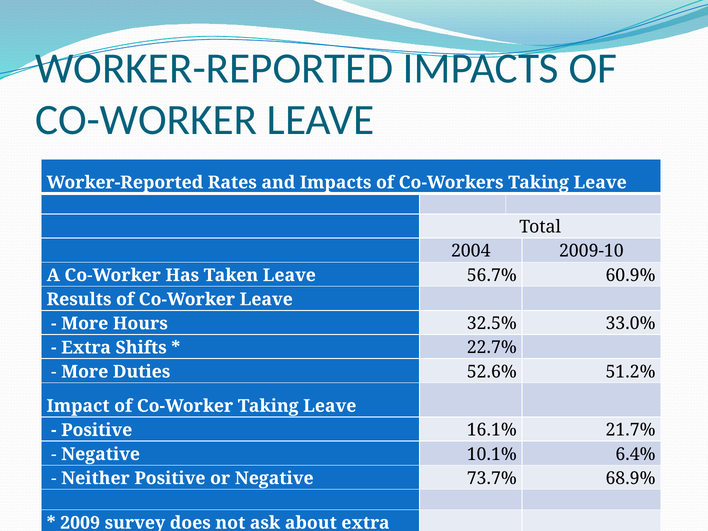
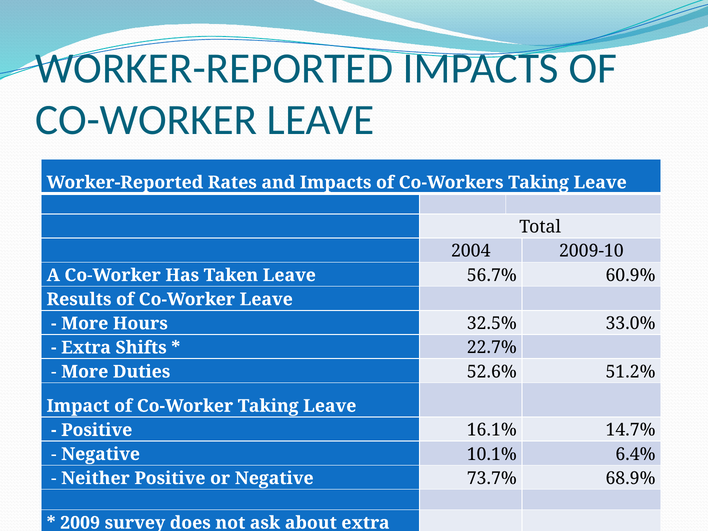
21.7%: 21.7% -> 14.7%
